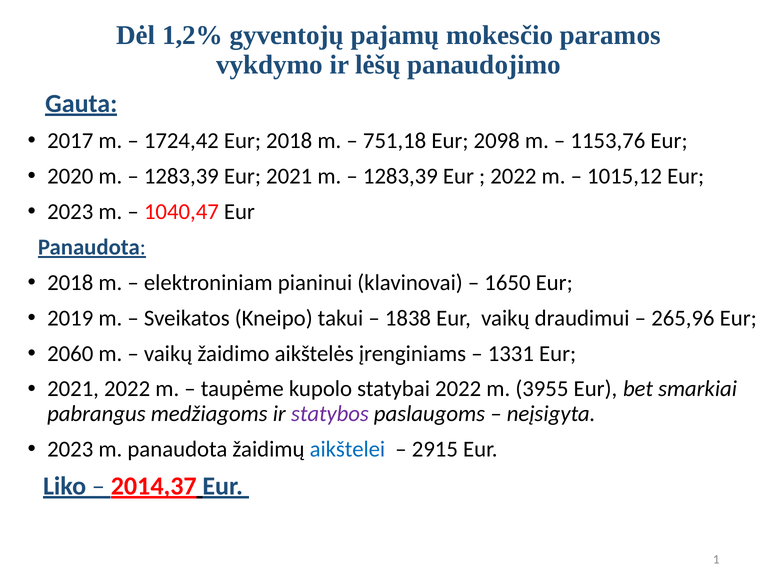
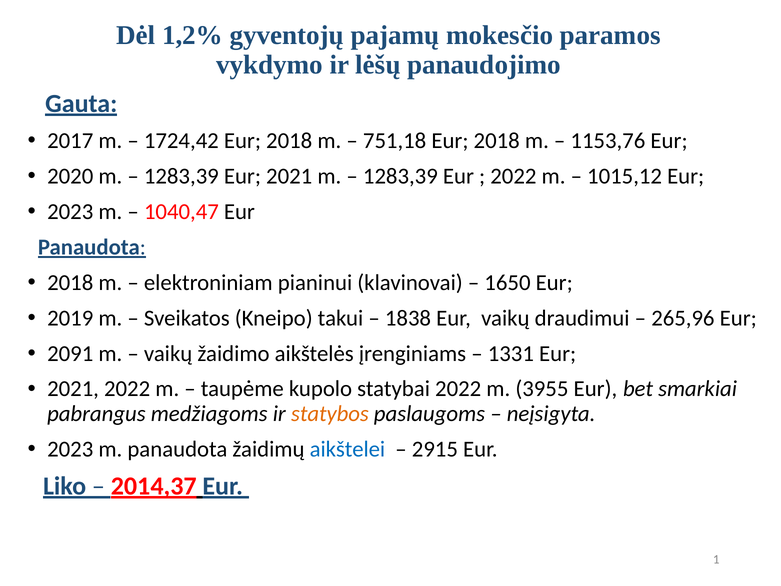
751,18 Eur 2098: 2098 -> 2018
2060: 2060 -> 2091
statybos colour: purple -> orange
